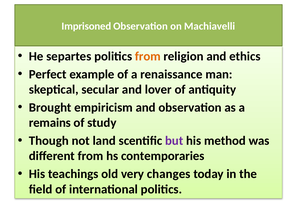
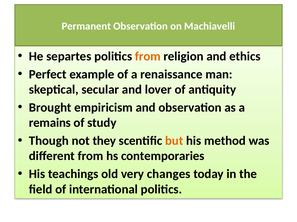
Imprisoned: Imprisoned -> Permanent
land: land -> they
but colour: purple -> orange
